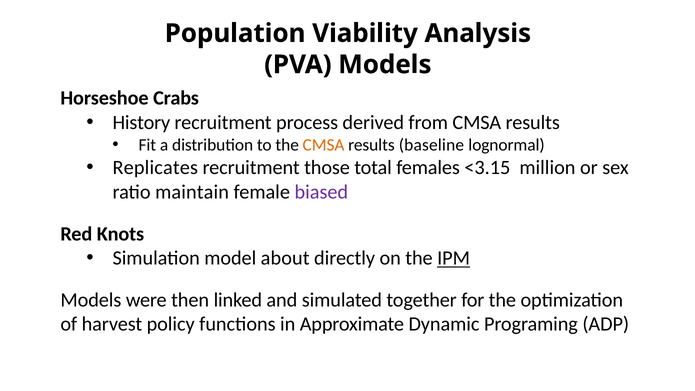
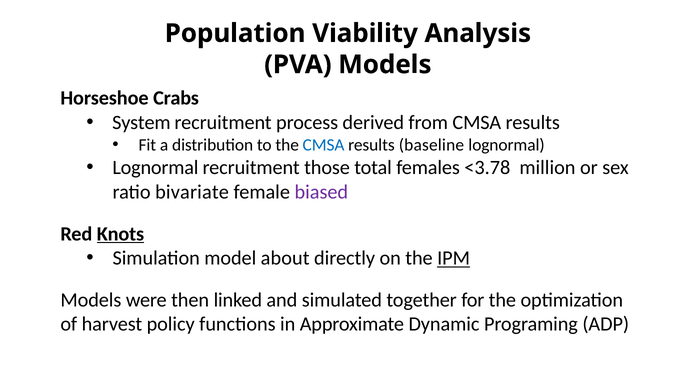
History: History -> System
CMSA at (324, 145) colour: orange -> blue
Replicates at (155, 168): Replicates -> Lognormal
<3.15: <3.15 -> <3.78
maintain: maintain -> bivariate
Knots underline: none -> present
